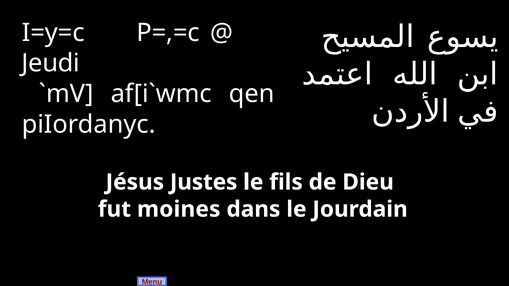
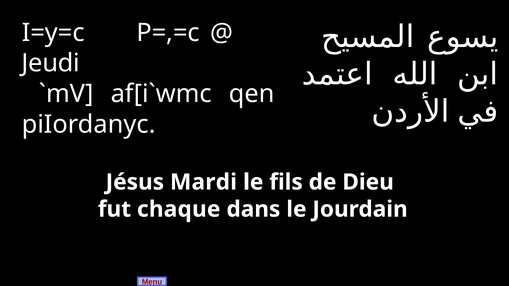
Justes: Justes -> Mardi
moines: moines -> chaque
